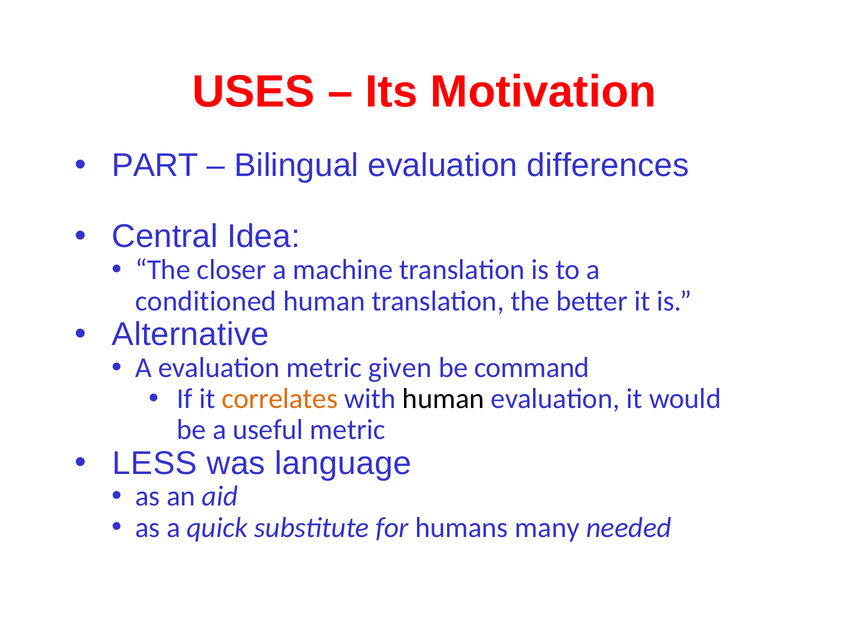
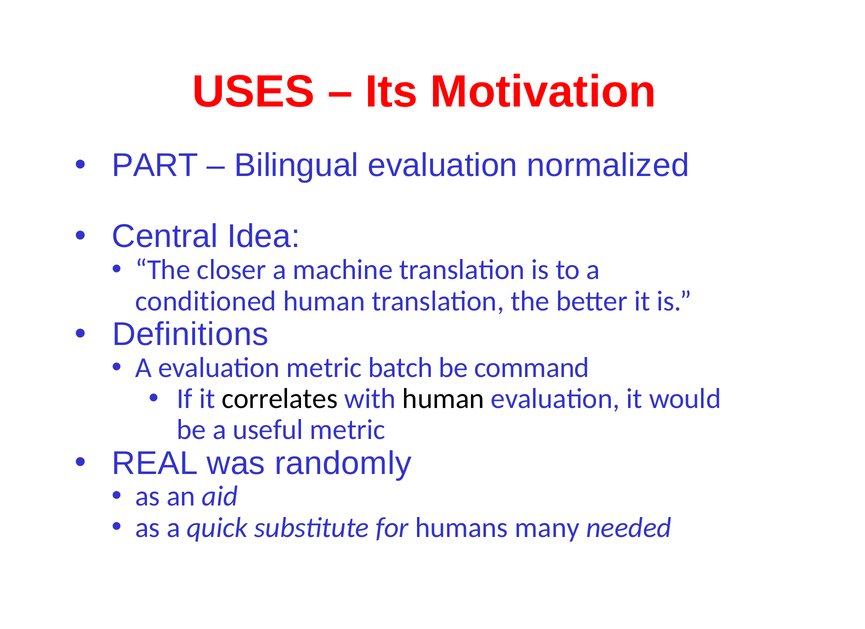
differences: differences -> normalized
Alternative: Alternative -> Definitions
given: given -> batch
correlates colour: orange -> black
LESS: LESS -> REAL
language: language -> randomly
